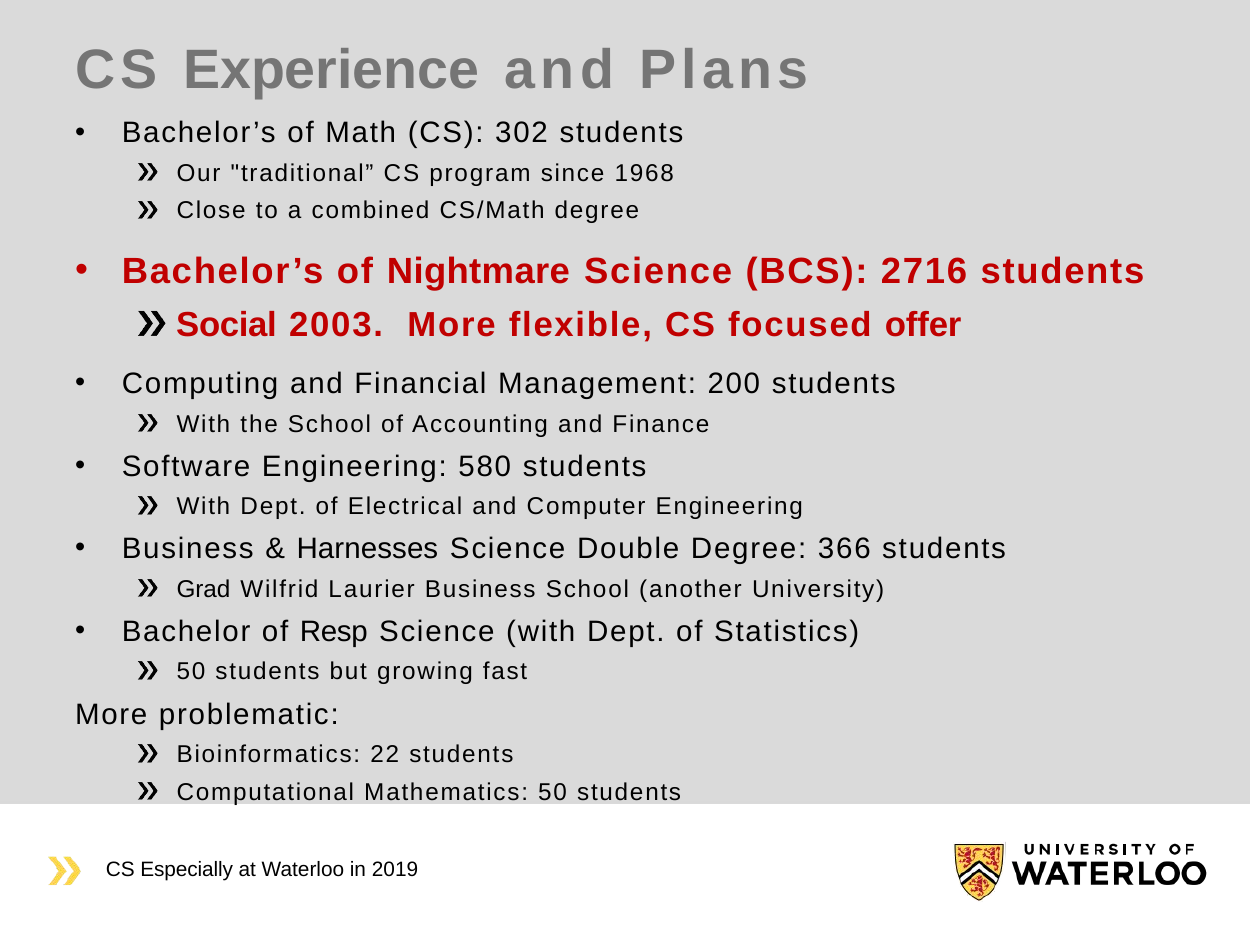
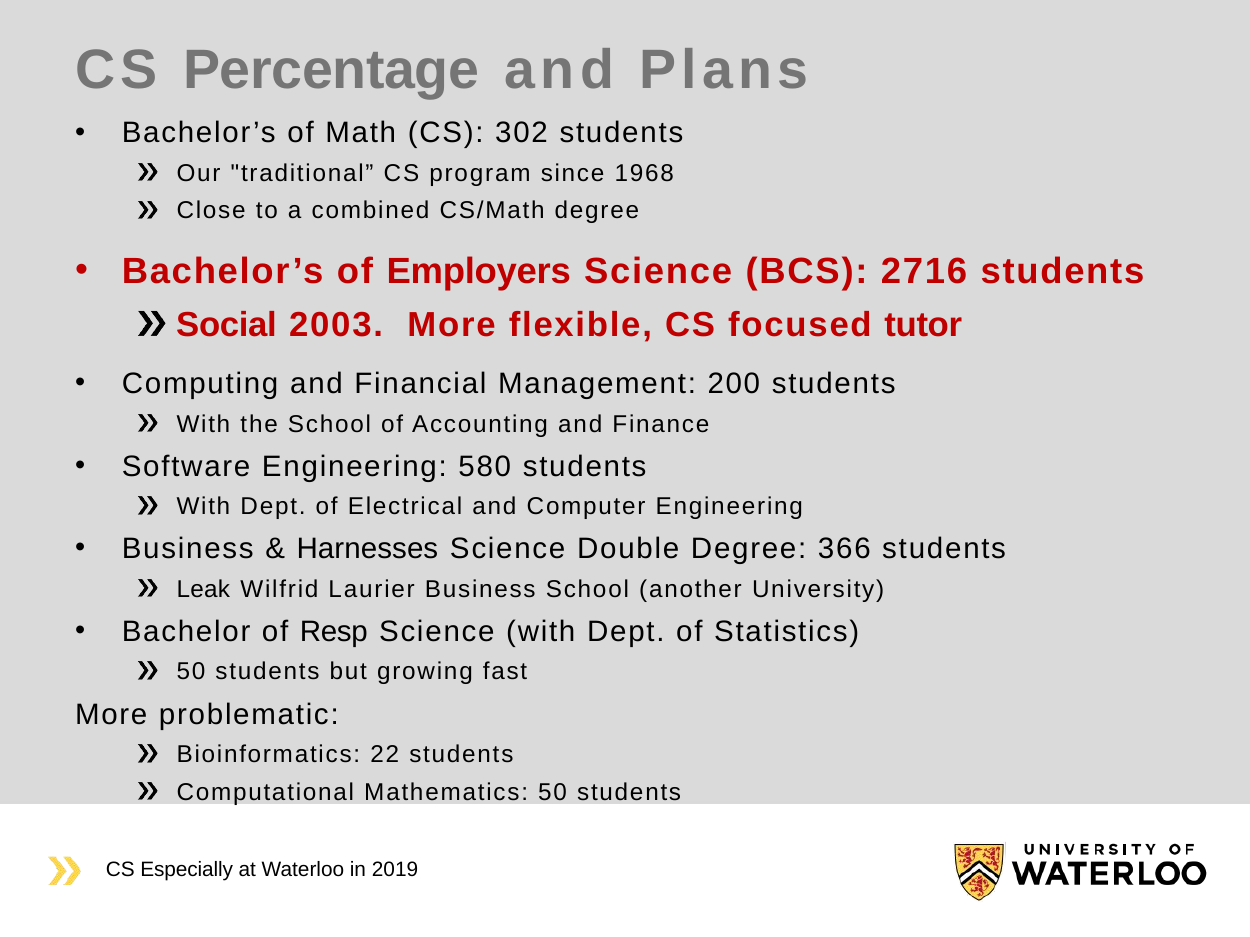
Experience: Experience -> Percentage
Nightmare: Nightmare -> Employers
offer: offer -> tutor
Grad: Grad -> Leak
